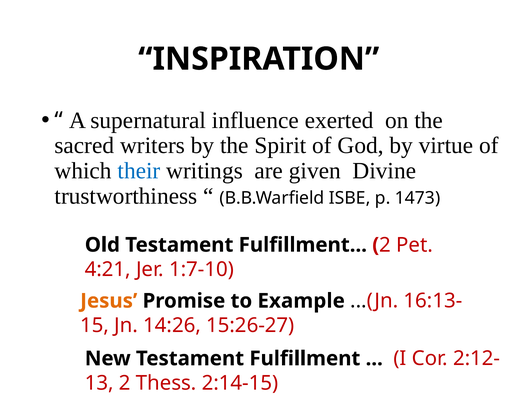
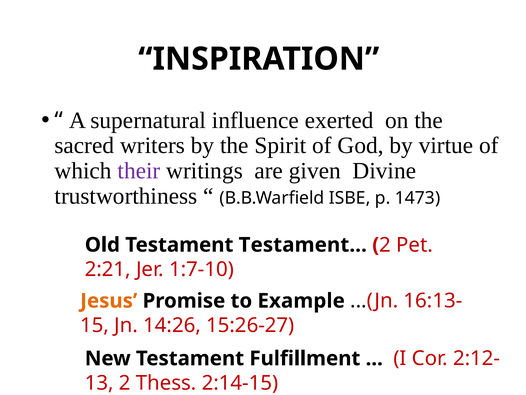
their colour: blue -> purple
Old Testament Fulfillment: Fulfillment -> Testament
4:21: 4:21 -> 2:21
